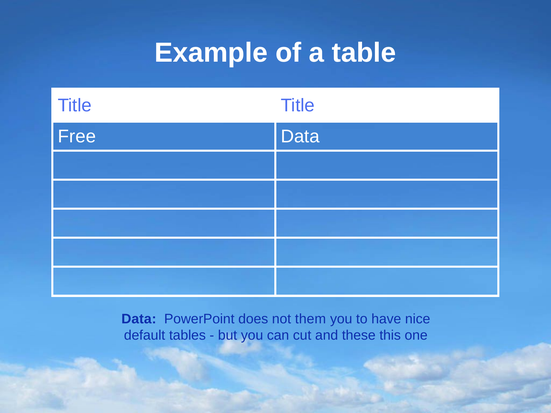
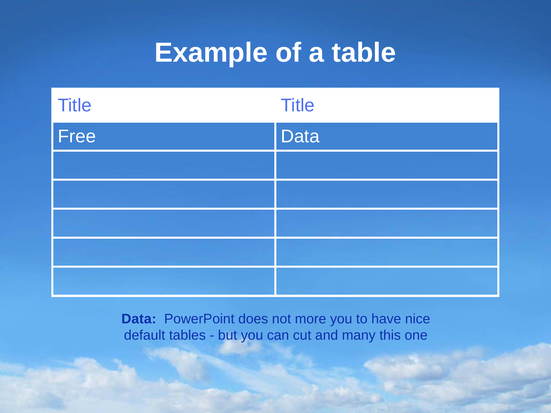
them: them -> more
these: these -> many
